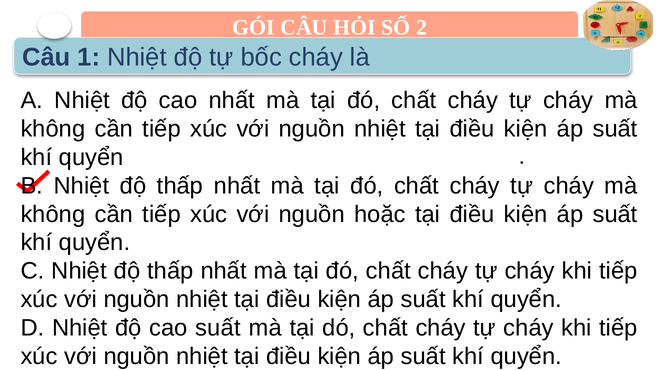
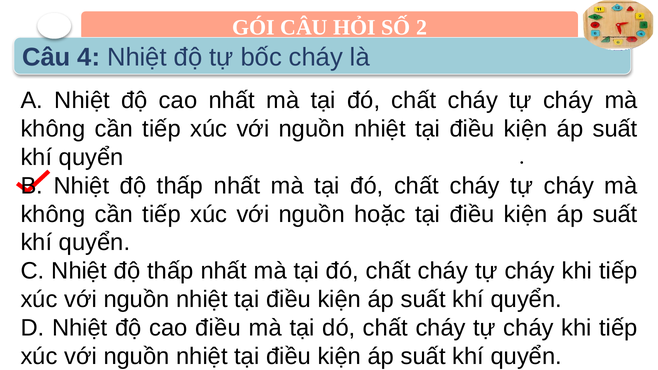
1: 1 -> 4
cao suất: suất -> điều
